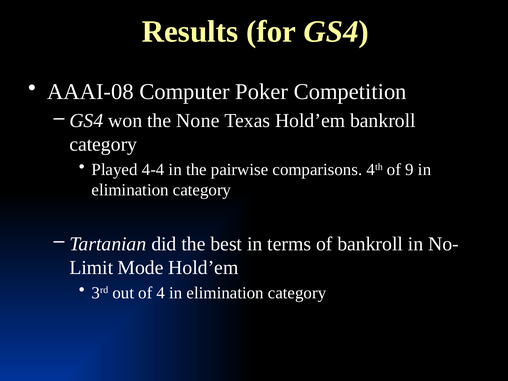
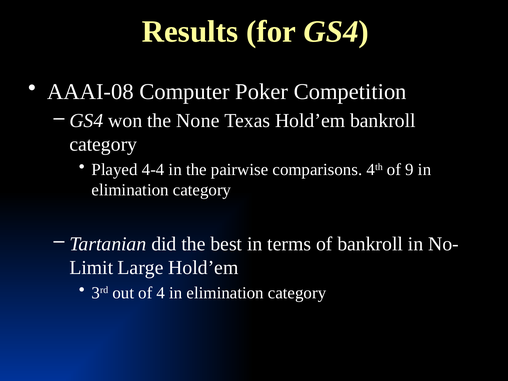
Mode: Mode -> Large
